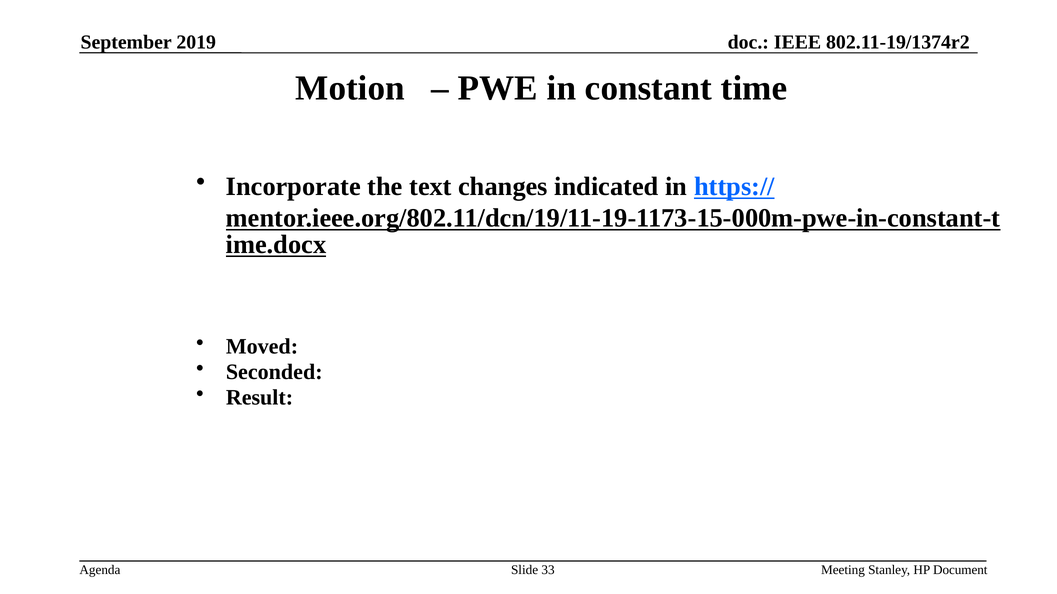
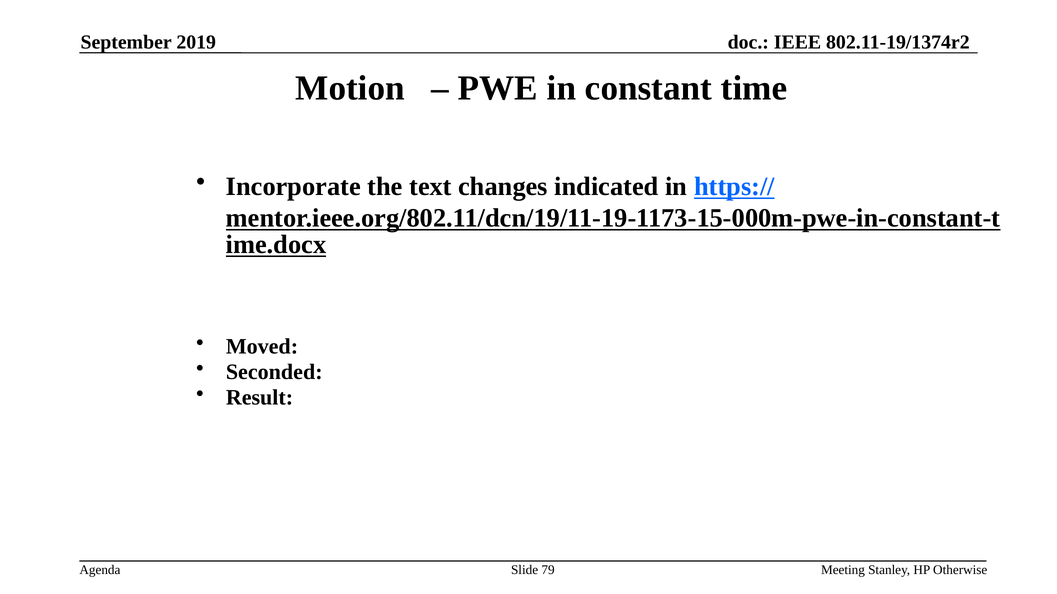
33: 33 -> 79
Document: Document -> Otherwise
